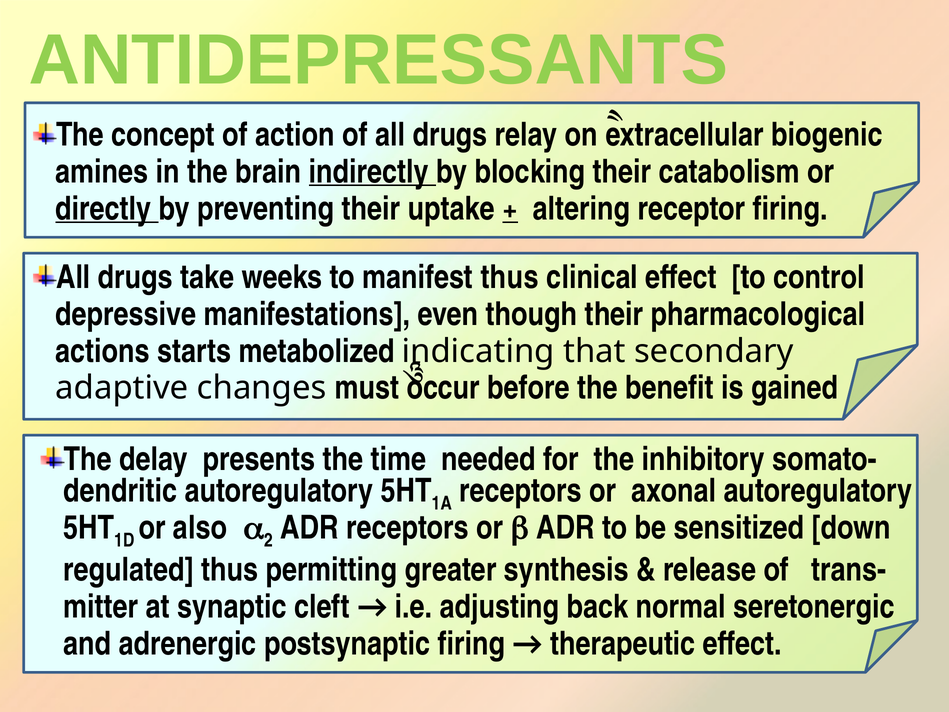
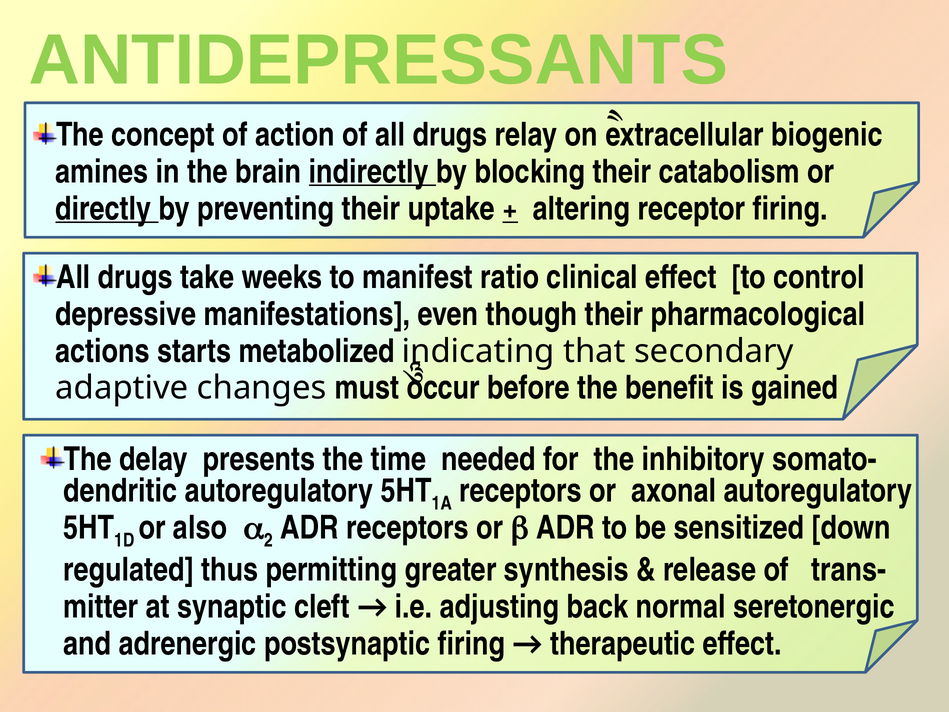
manifest thus: thus -> ratio
